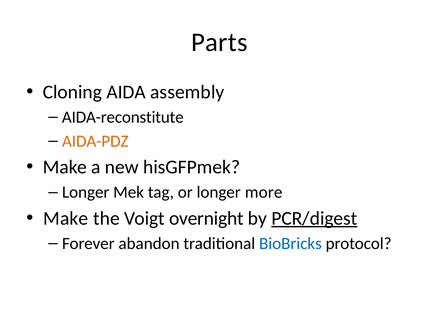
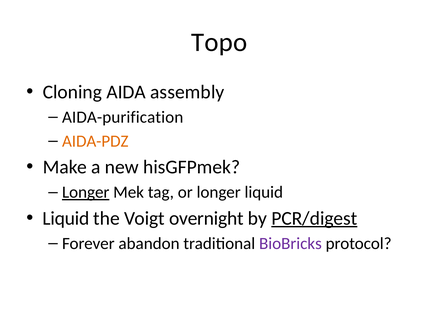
Parts: Parts -> Topo
AIDA-reconstitute: AIDA-reconstitute -> AIDA-purification
Longer at (86, 192) underline: none -> present
longer more: more -> liquid
Make at (66, 219): Make -> Liquid
BioBricks colour: blue -> purple
